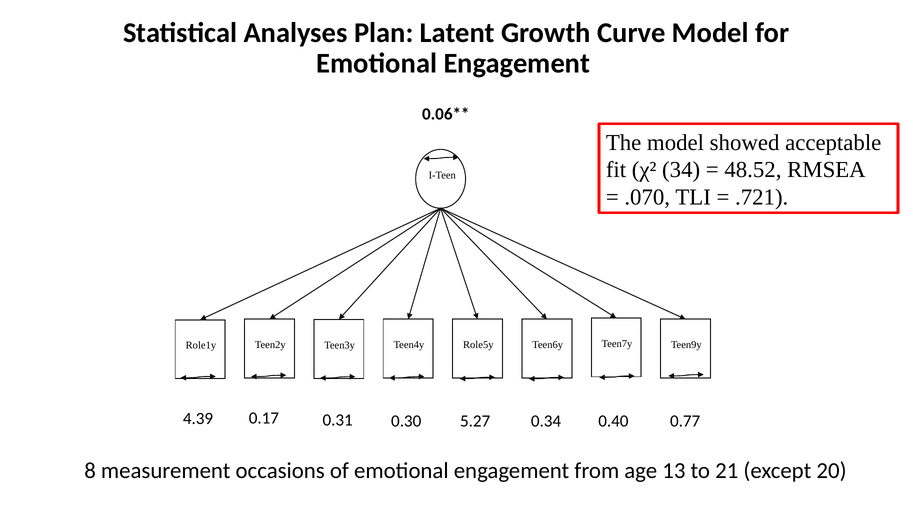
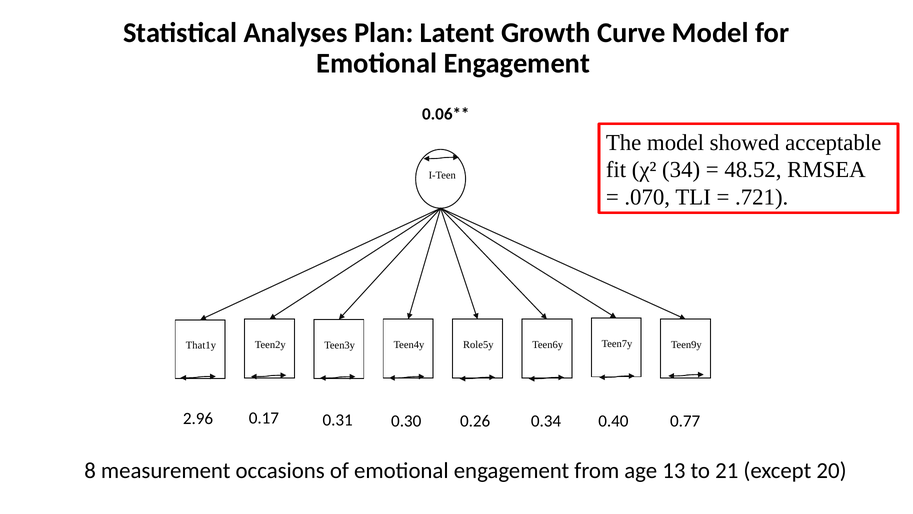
Role1y: Role1y -> That1y
4.39: 4.39 -> 2.96
5.27: 5.27 -> 0.26
